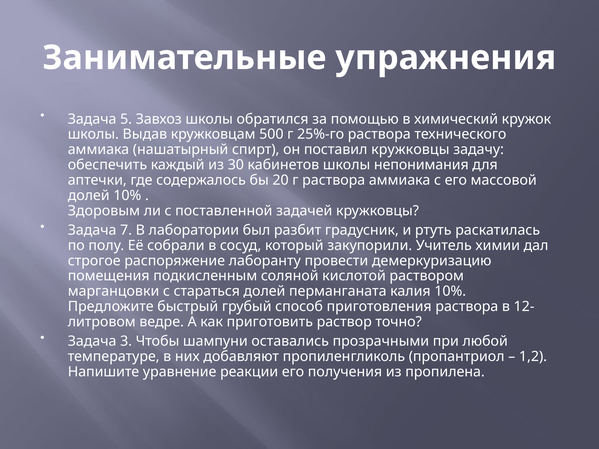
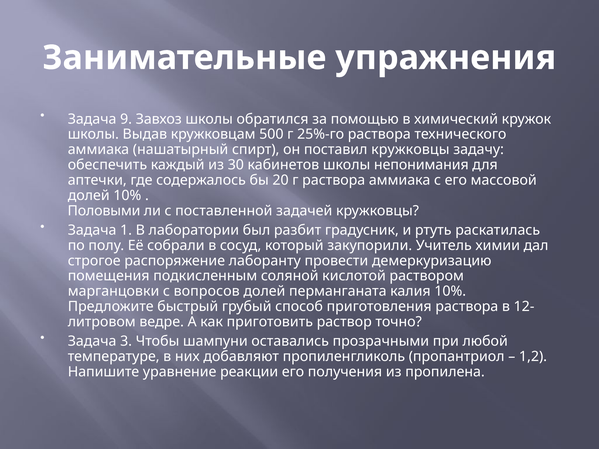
5: 5 -> 9
Здоровым: Здоровым -> Половыми
7: 7 -> 1
стараться: стараться -> вопросов
